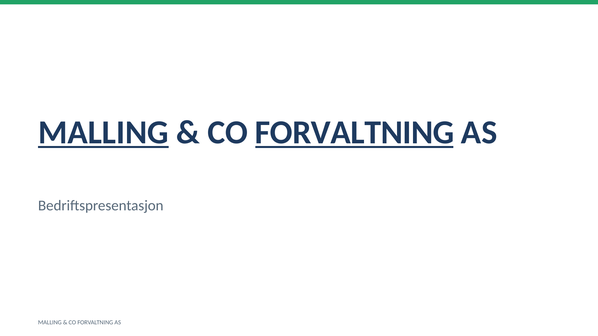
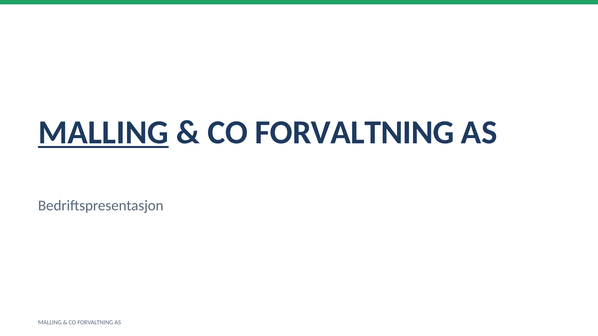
FORVALTNING at (355, 133) underline: present -> none
